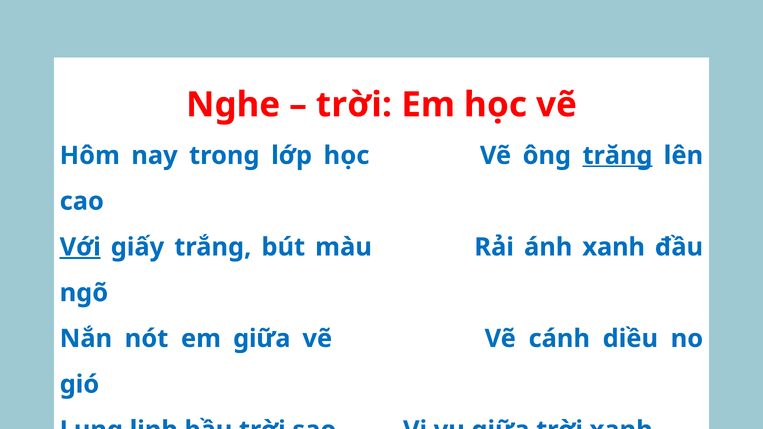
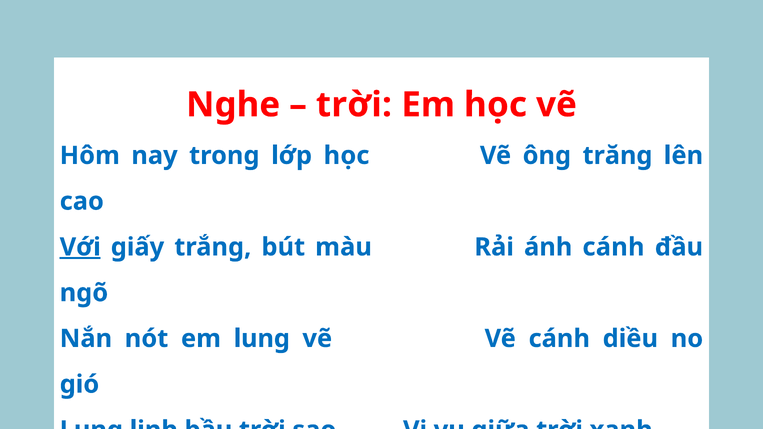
trăng underline: present -> none
ánh xanh: xanh -> cánh
em giữa: giữa -> lung
